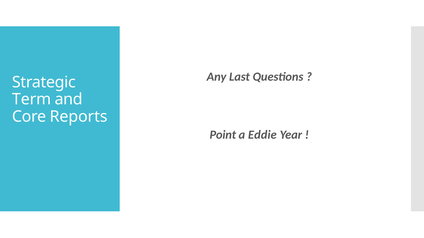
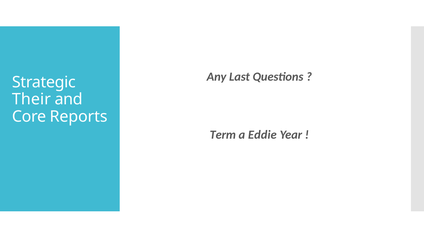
Term: Term -> Their
Point: Point -> Term
